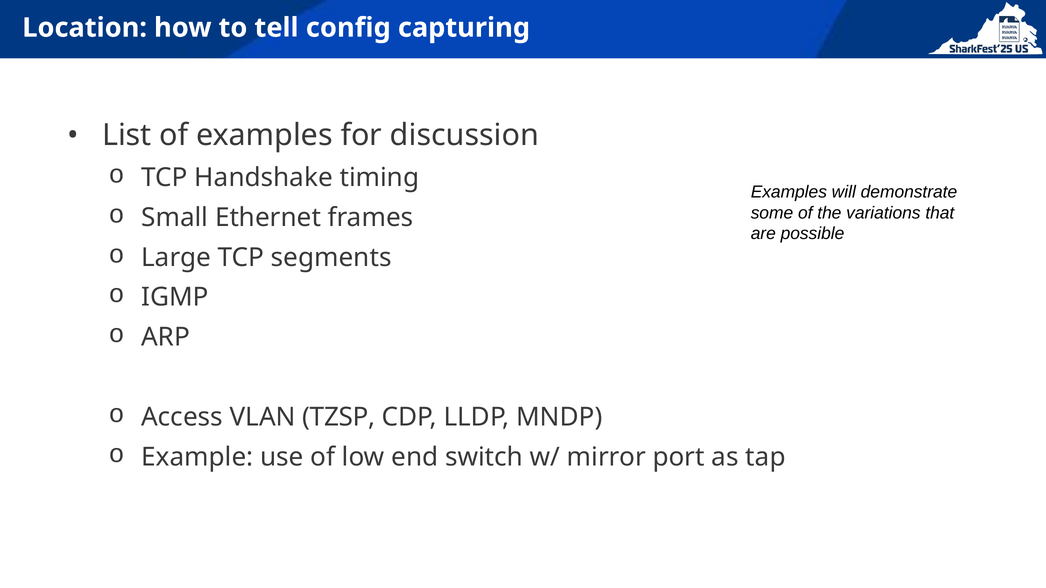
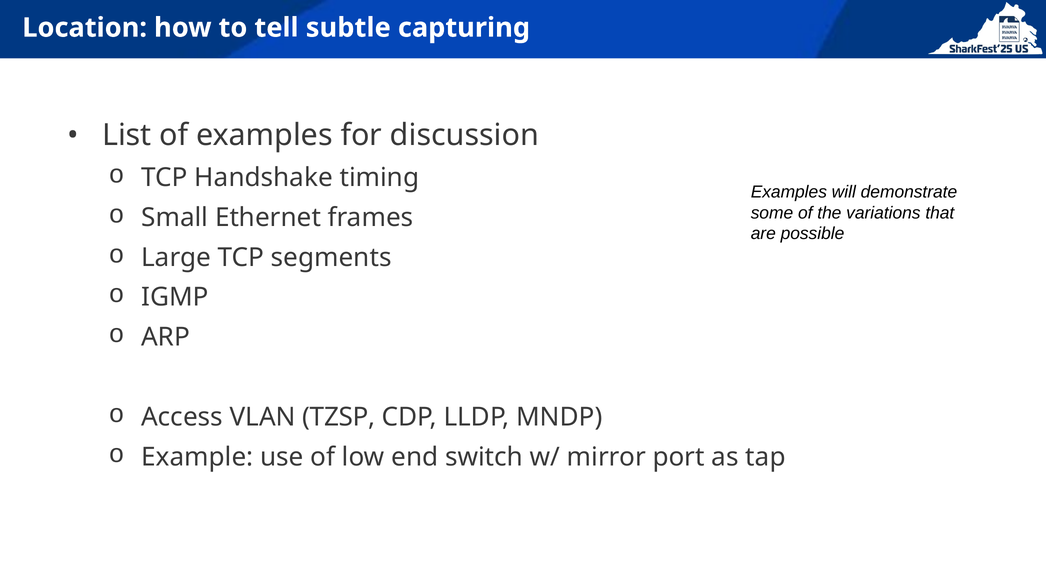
config: config -> subtle
